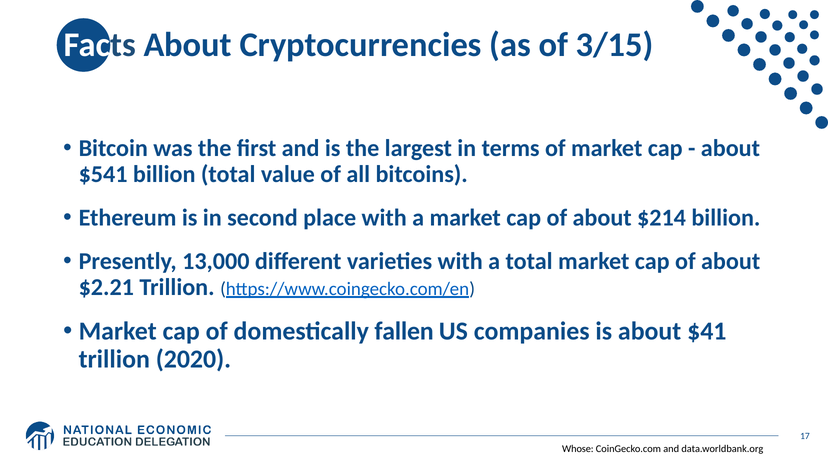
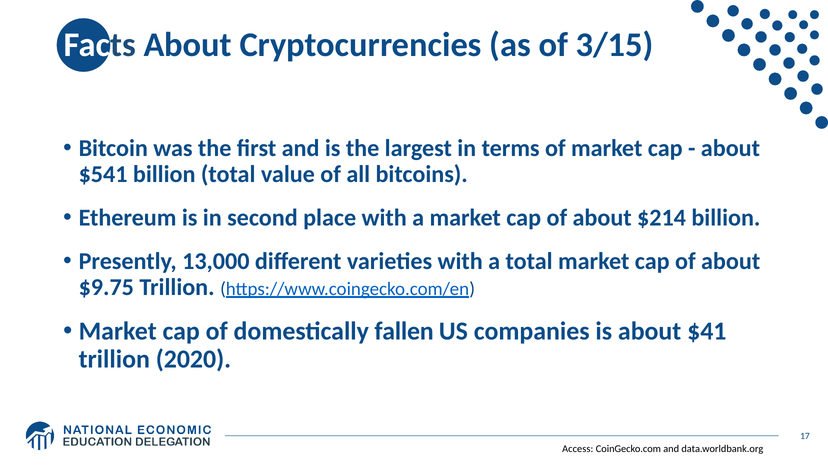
$2.21: $2.21 -> $9.75
Whose: Whose -> Access
